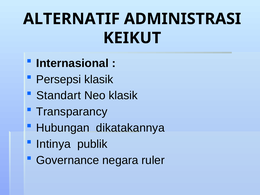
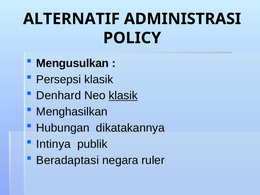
KEIKUT: KEIKUT -> POLICY
Internasional: Internasional -> Mengusulkan
Standart: Standart -> Denhard
klasik at (123, 96) underline: none -> present
Transparancy: Transparancy -> Menghasilkan
Governance: Governance -> Beradaptasi
